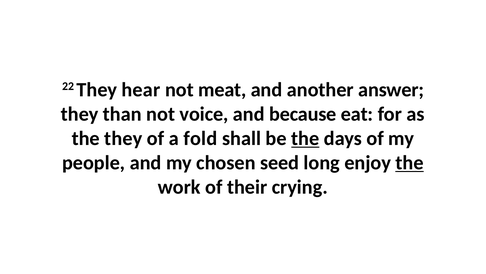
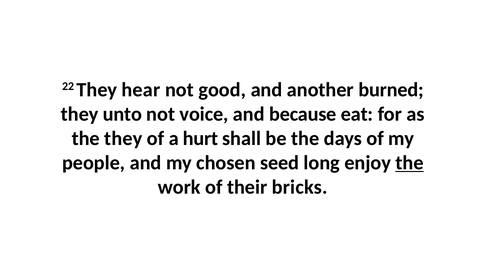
meat: meat -> good
answer: answer -> burned
than: than -> unto
fold: fold -> hurt
the at (305, 138) underline: present -> none
crying: crying -> bricks
